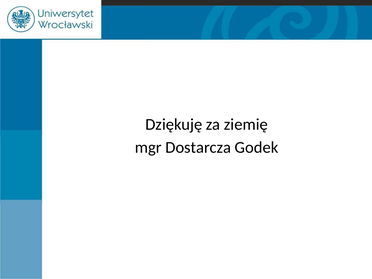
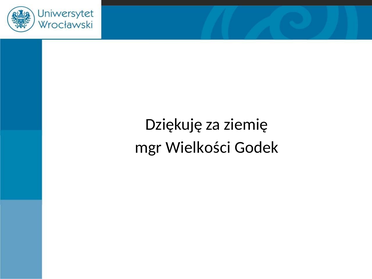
Dostarcza: Dostarcza -> Wielkości
